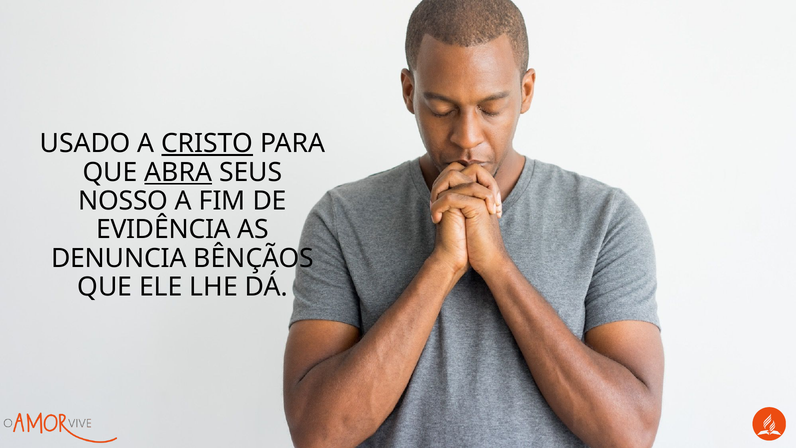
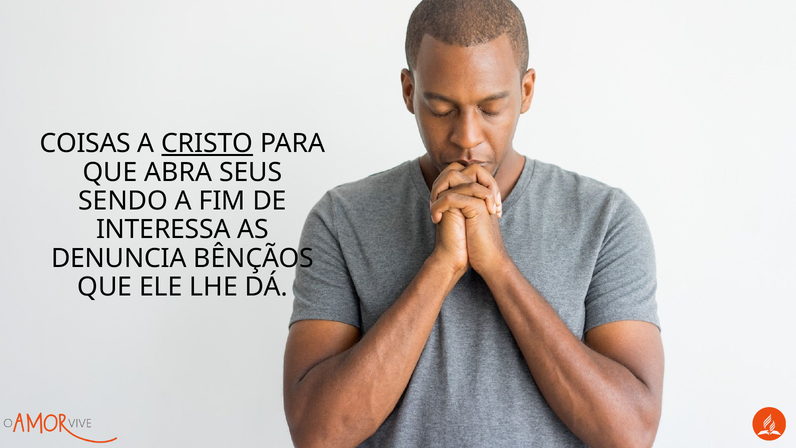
USADO: USADO -> COISAS
ABRA underline: present -> none
NOSSO: NOSSO -> SENDO
EVIDÊNCIA: EVIDÊNCIA -> INTERESSA
